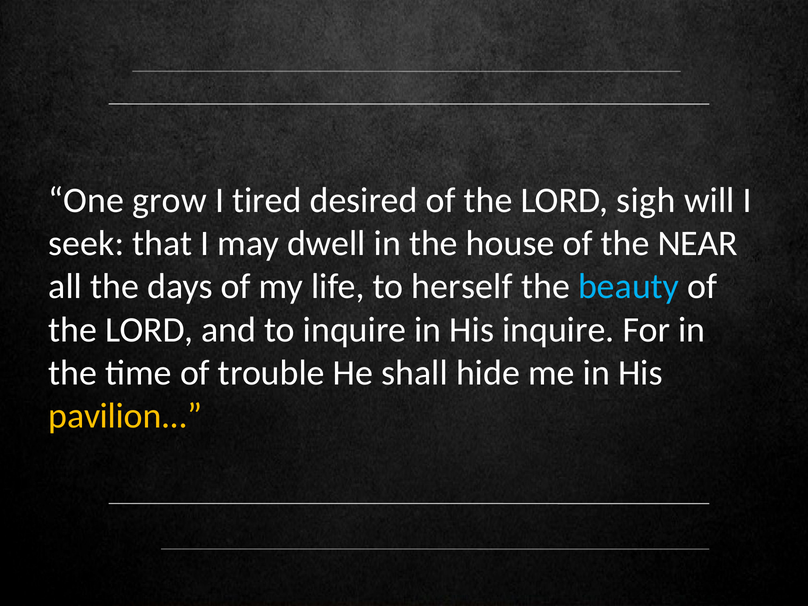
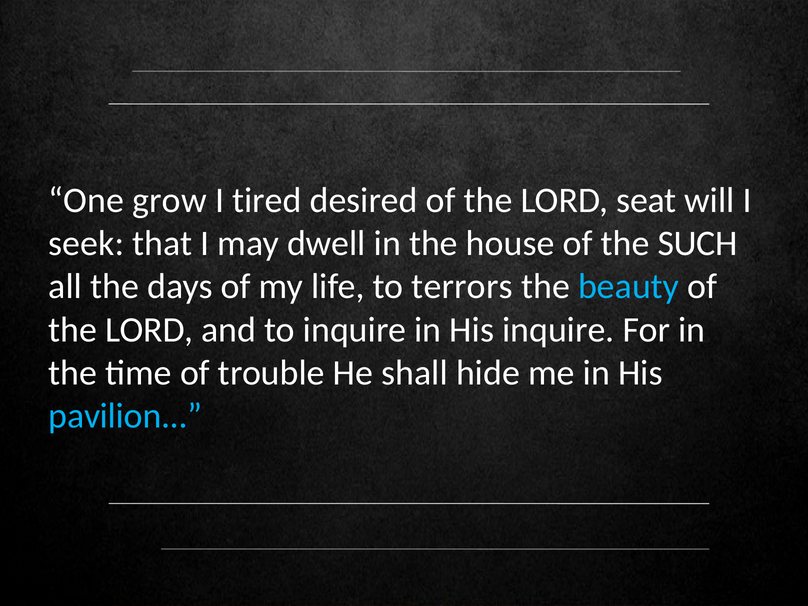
sigh: sigh -> seat
NEAR: NEAR -> SUCH
herself: herself -> terrors
pavilion colour: yellow -> light blue
